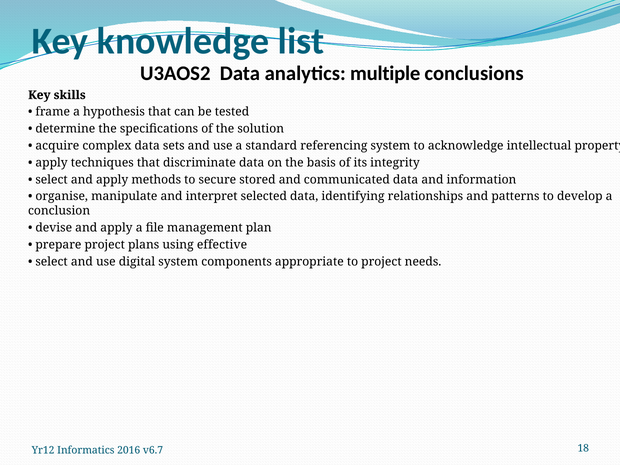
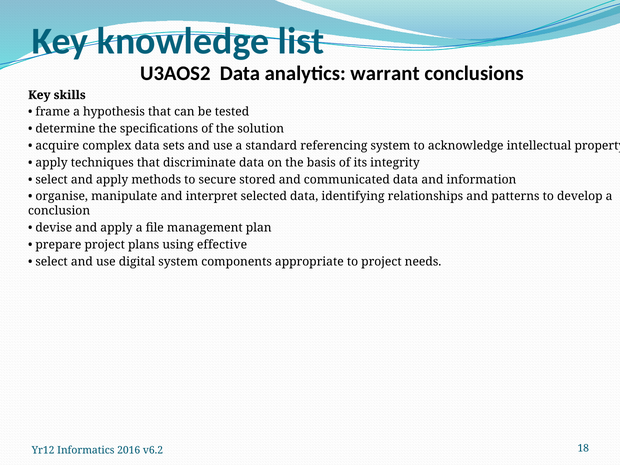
multiple: multiple -> warrant
v6.7: v6.7 -> v6.2
